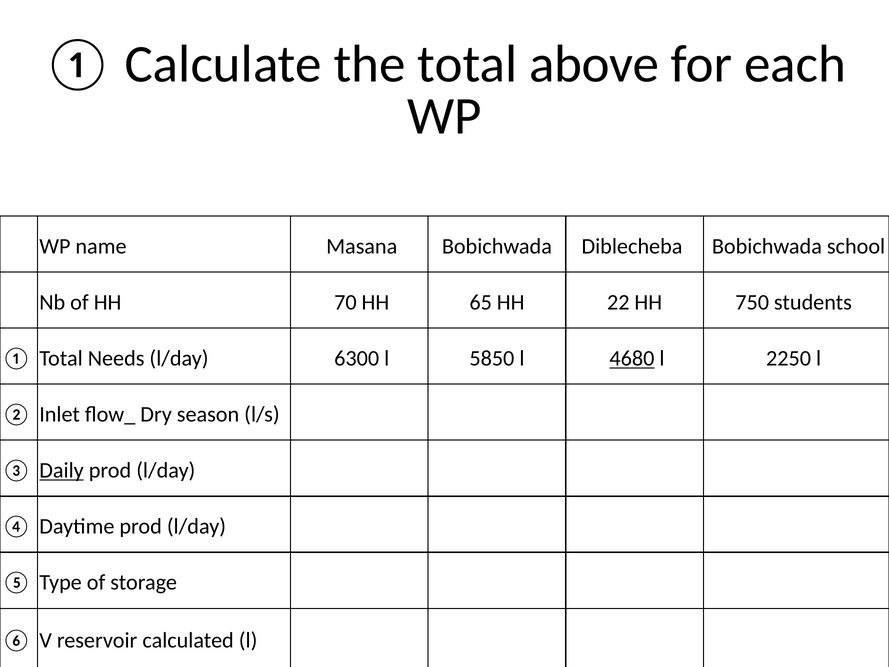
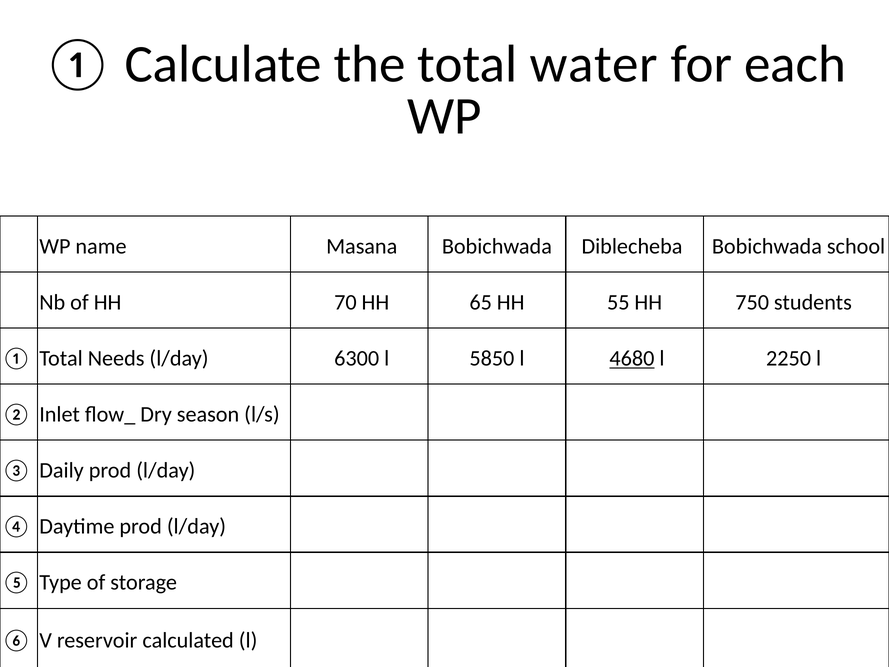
above: above -> water
22: 22 -> 55
Daily underline: present -> none
